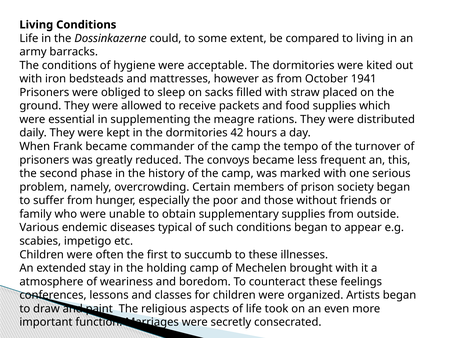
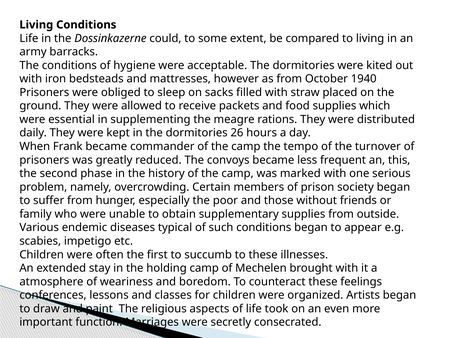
1941: 1941 -> 1940
42: 42 -> 26
